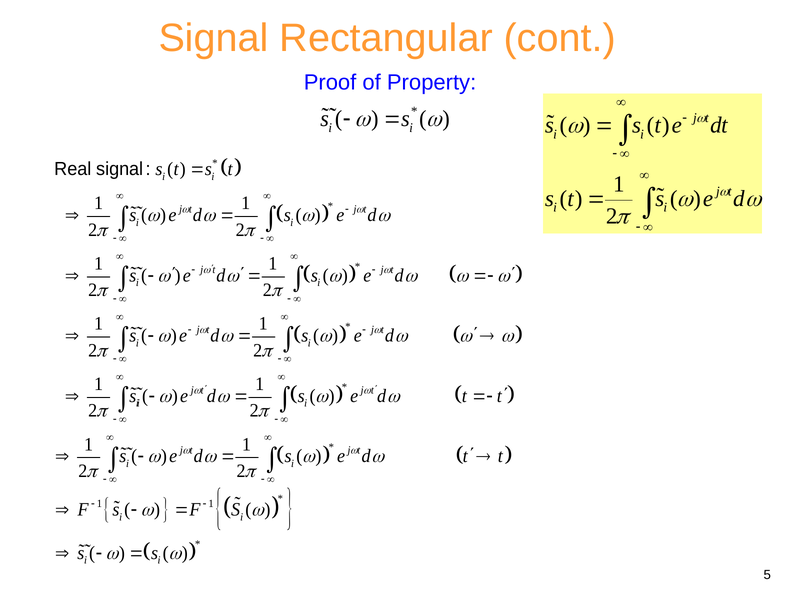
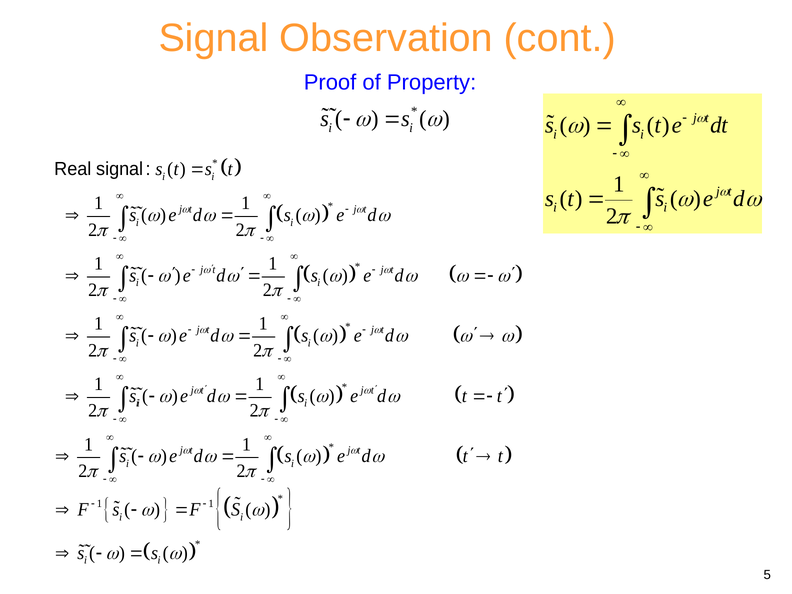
Rectangular: Rectangular -> Observation
